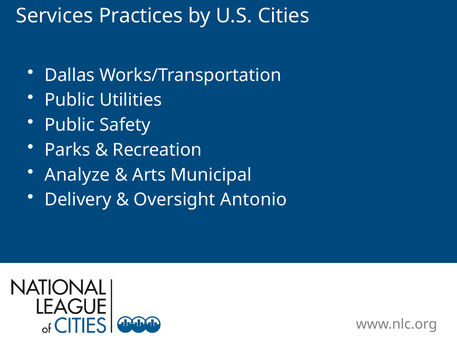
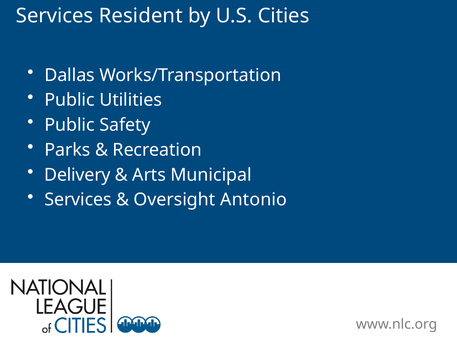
Practices: Practices -> Resident
Analyze: Analyze -> Delivery
Delivery at (78, 200): Delivery -> Services
